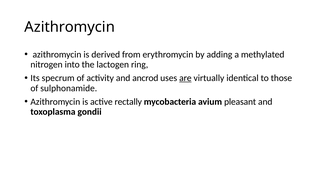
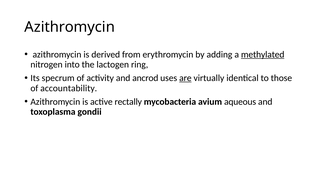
methylated underline: none -> present
sulphonamide: sulphonamide -> accountability
pleasant: pleasant -> aqueous
